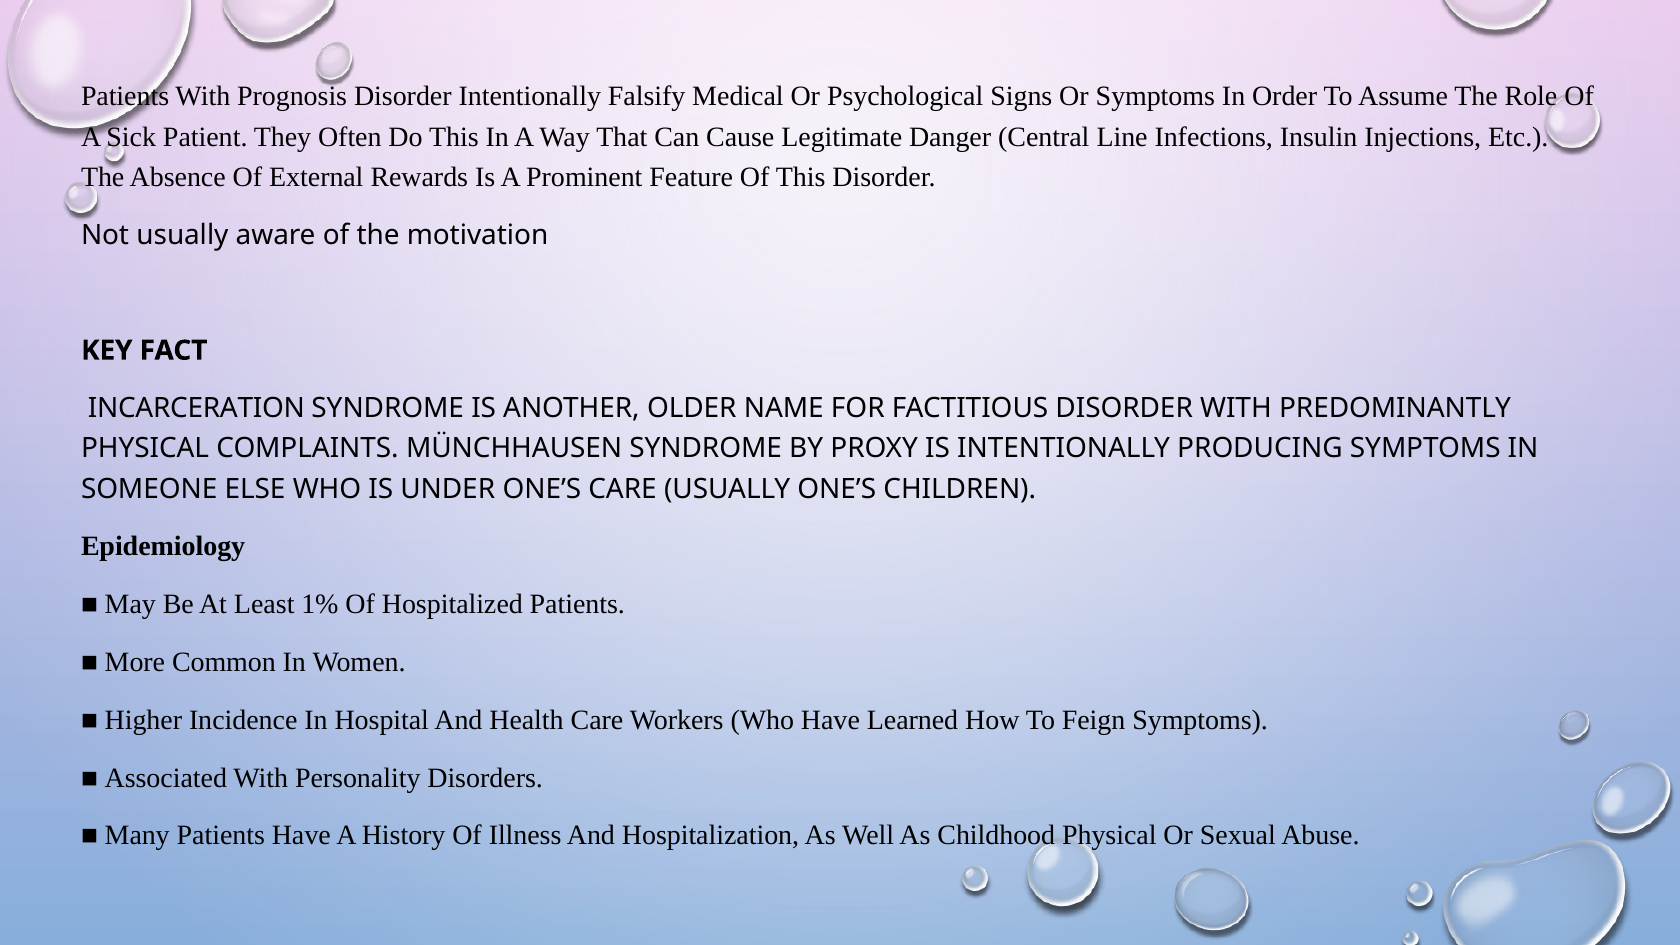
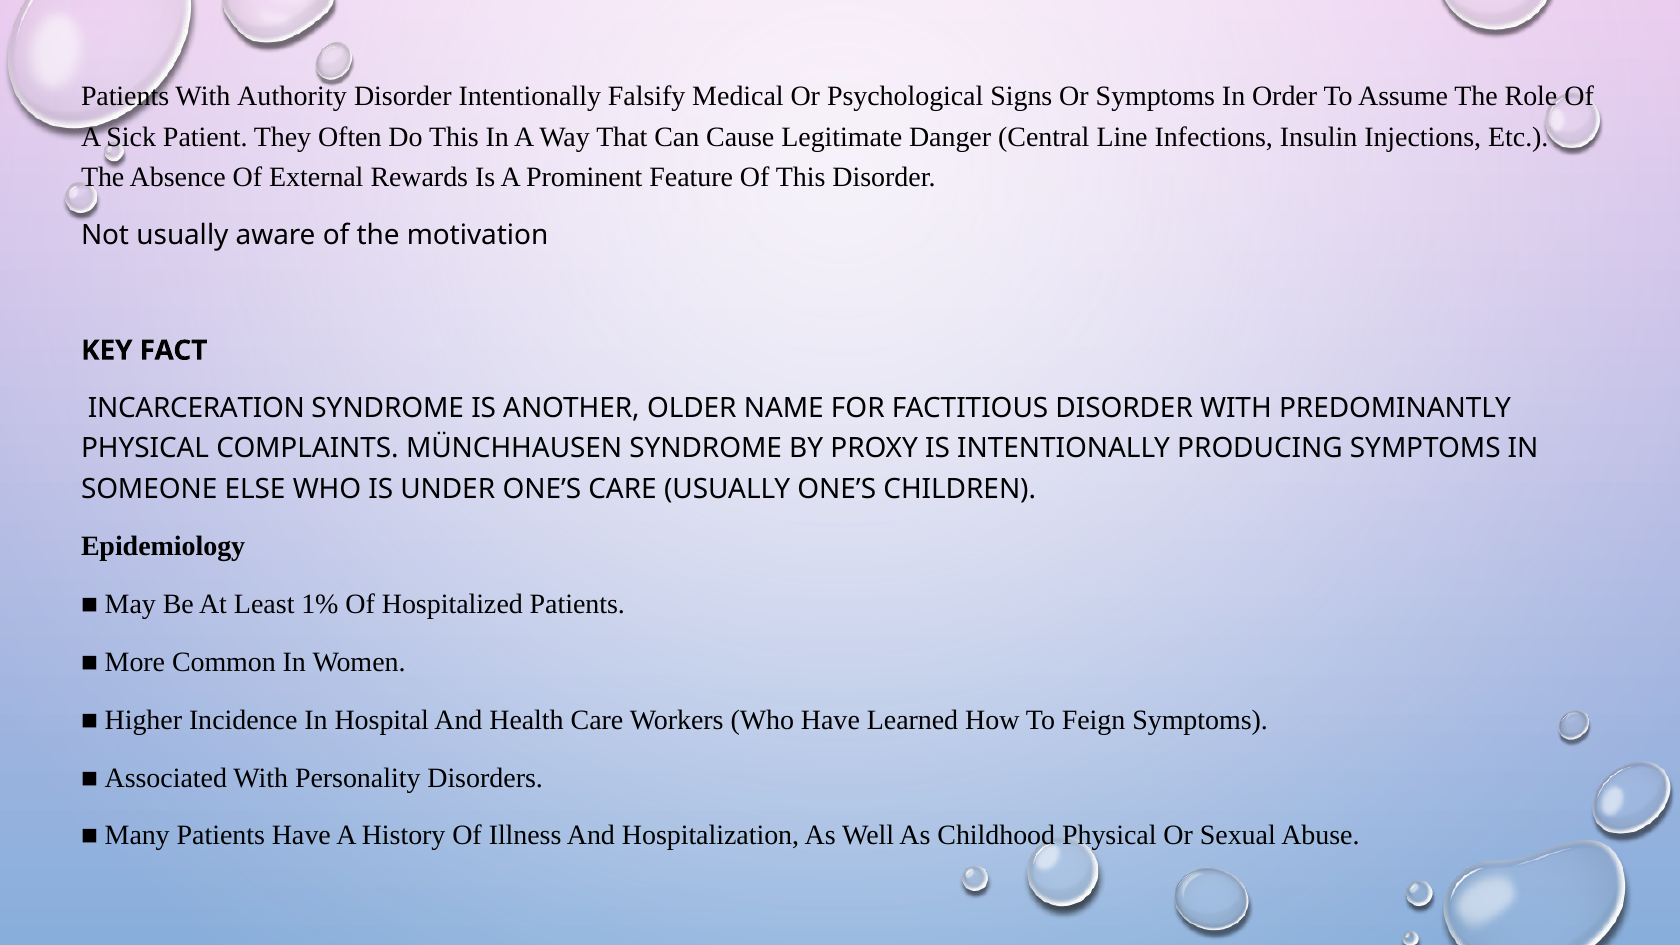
Prognosis: Prognosis -> Authority
